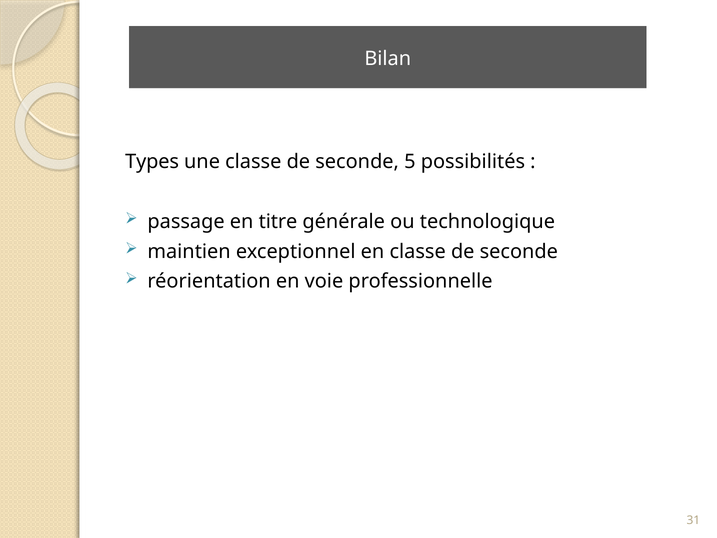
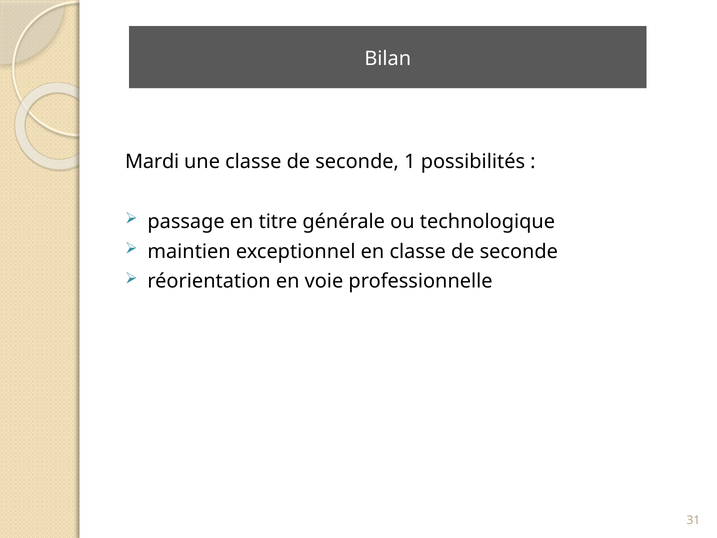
Types: Types -> Mardi
5: 5 -> 1
